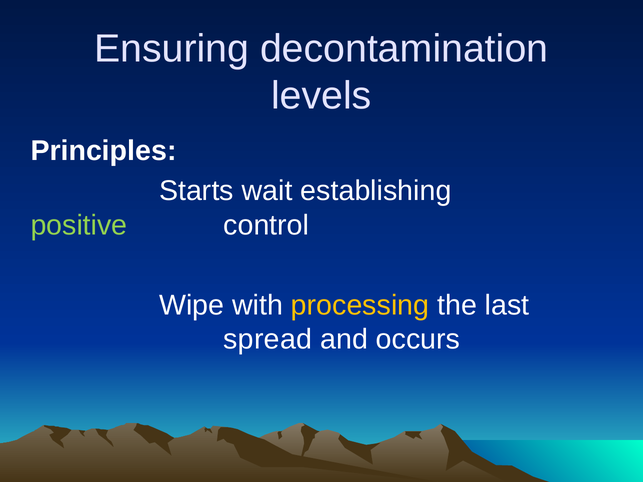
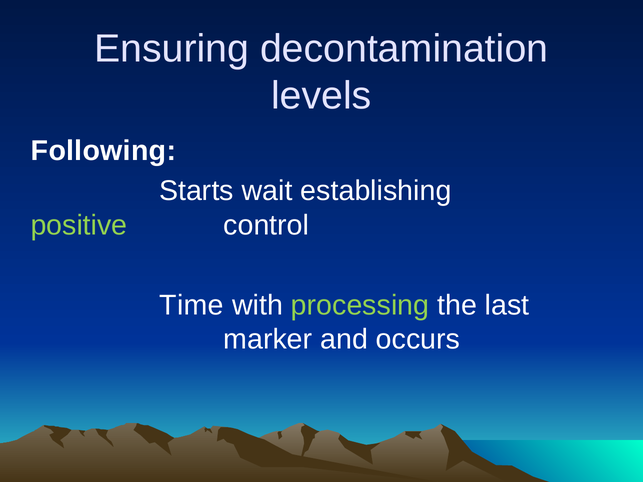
Principles: Principles -> Following
Wipe: Wipe -> Time
processing colour: yellow -> light green
spread: spread -> marker
